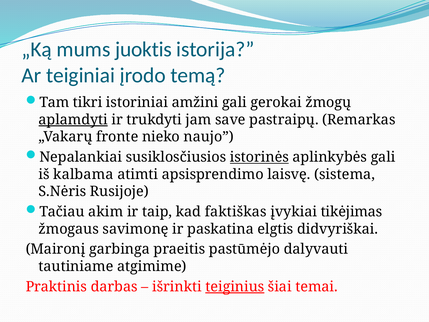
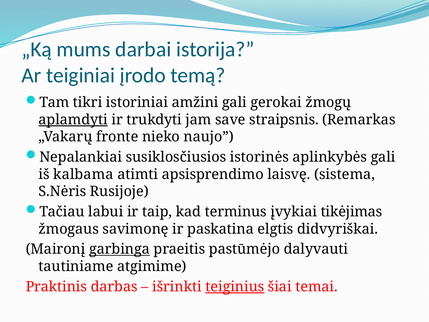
juoktis: juoktis -> darbai
pastraipų: pastraipų -> straipsnis
istorinės underline: present -> none
akim: akim -> labui
faktiškas: faktiškas -> terminus
garbinga underline: none -> present
